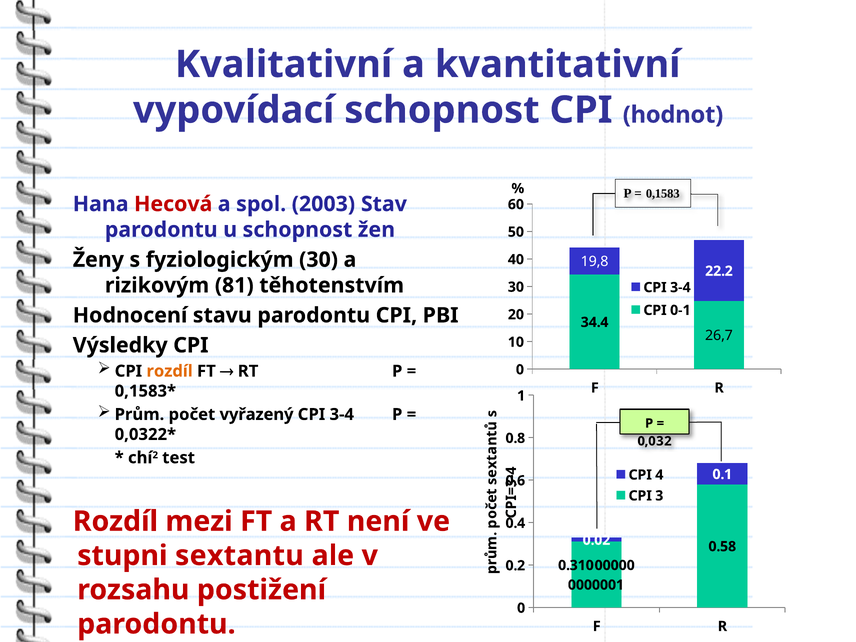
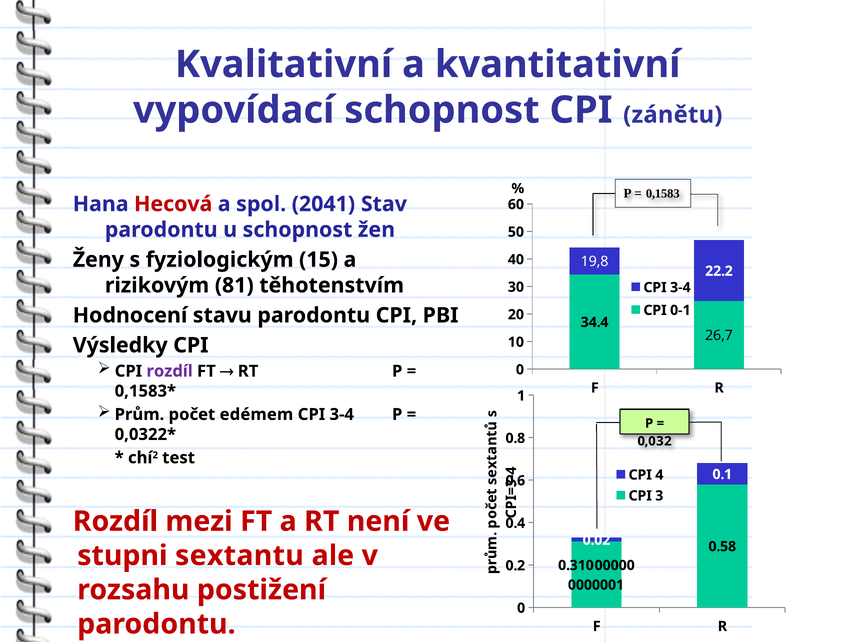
hodnot: hodnot -> zánětu
2003: 2003 -> 2041
fyziologickým 30: 30 -> 15
rozdíl at (170, 371) colour: orange -> purple
vyřazený: vyřazený -> edémem
